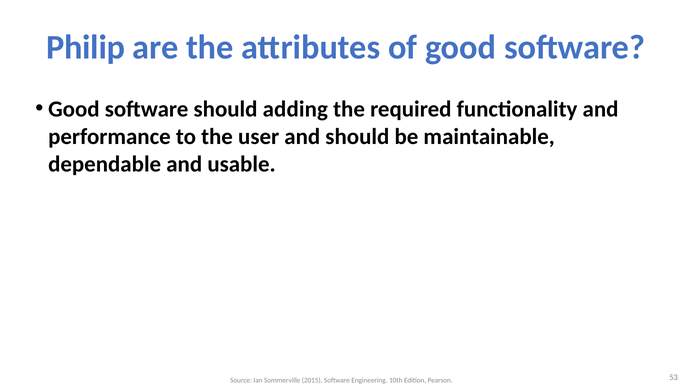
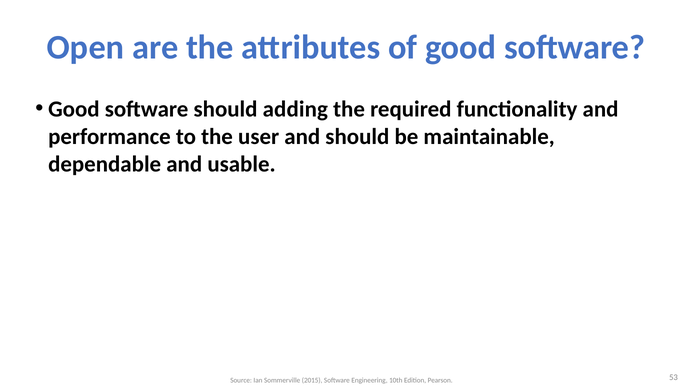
Philip: Philip -> Open
